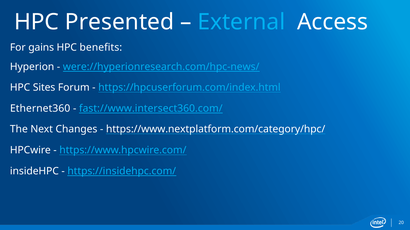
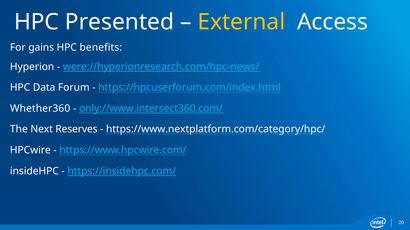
External colour: light blue -> yellow
Sites: Sites -> Data
Ethernet360: Ethernet360 -> Whether360
fast://www.intersect360.com/: fast://www.intersect360.com/ -> only://www.intersect360.com/
Changes: Changes -> Reserves
